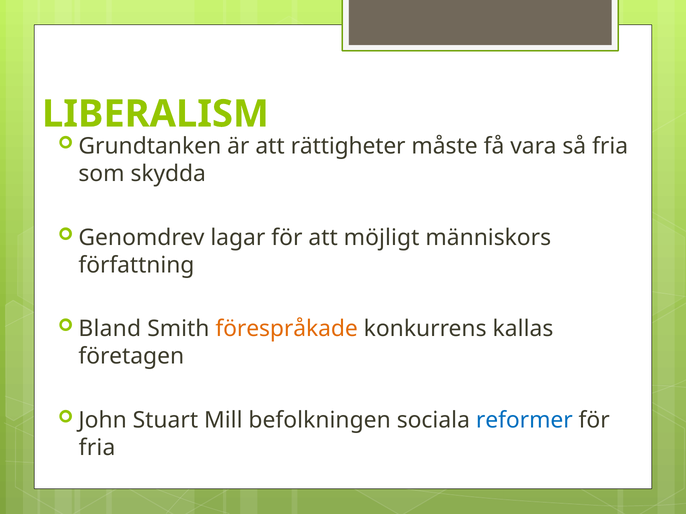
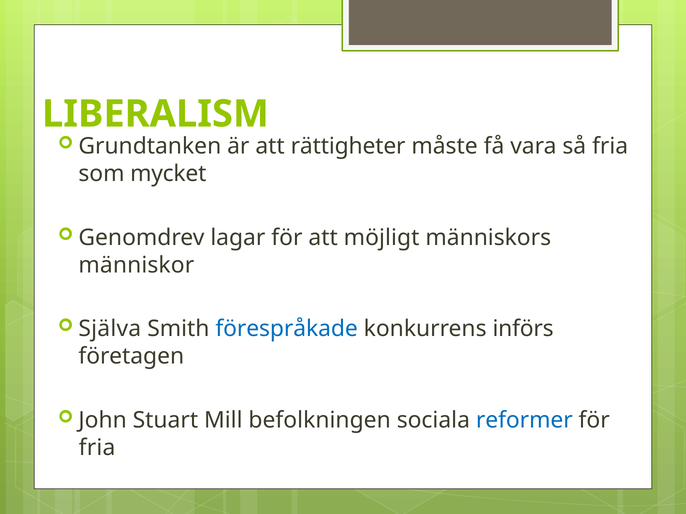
skydda: skydda -> mycket
författning: författning -> människor
Bland: Bland -> Själva
förespråkade colour: orange -> blue
kallas: kallas -> införs
